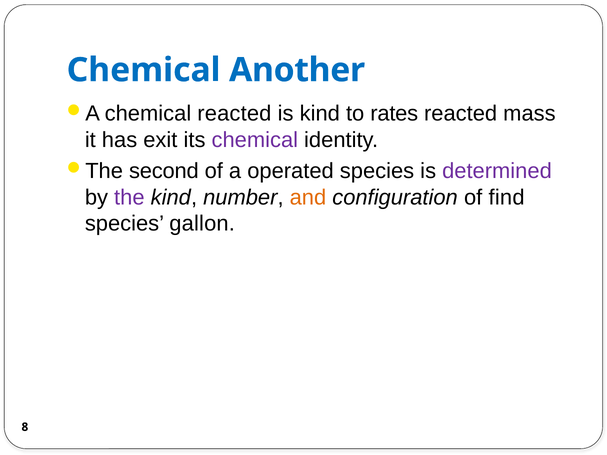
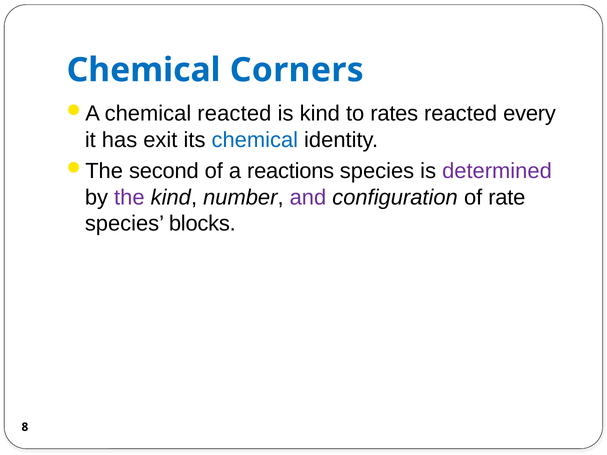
Another: Another -> Corners
mass: mass -> every
chemical at (255, 140) colour: purple -> blue
operated: operated -> reactions
and colour: orange -> purple
find: find -> rate
gallon: gallon -> blocks
